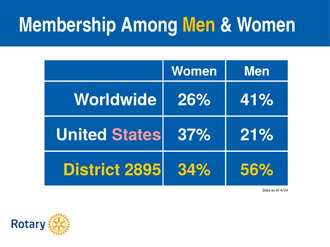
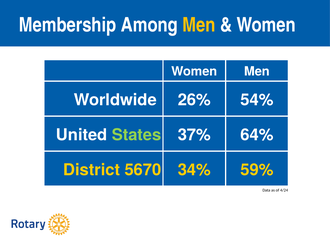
41%: 41% -> 54%
States colour: pink -> light green
21%: 21% -> 64%
2895: 2895 -> 5670
56%: 56% -> 59%
